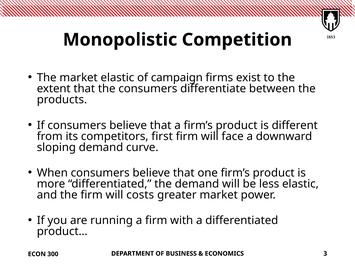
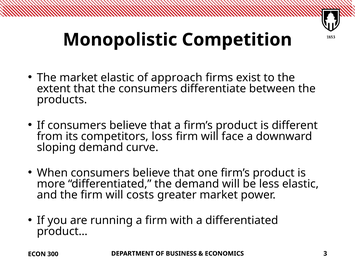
campaign: campaign -> approach
first: first -> loss
